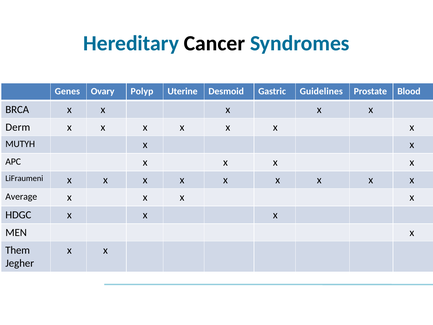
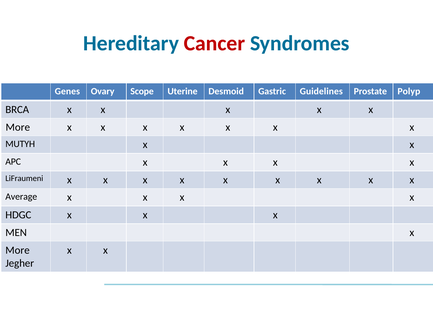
Cancer colour: black -> red
Polyp: Polyp -> Scope
Blood: Blood -> Polyp
Derm at (18, 127): Derm -> More
Them at (18, 250): Them -> More
